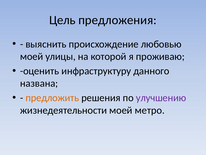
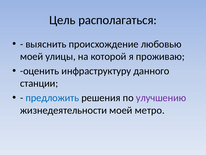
предложения: предложения -> располагаться
названа: названа -> станции
предложить colour: orange -> blue
